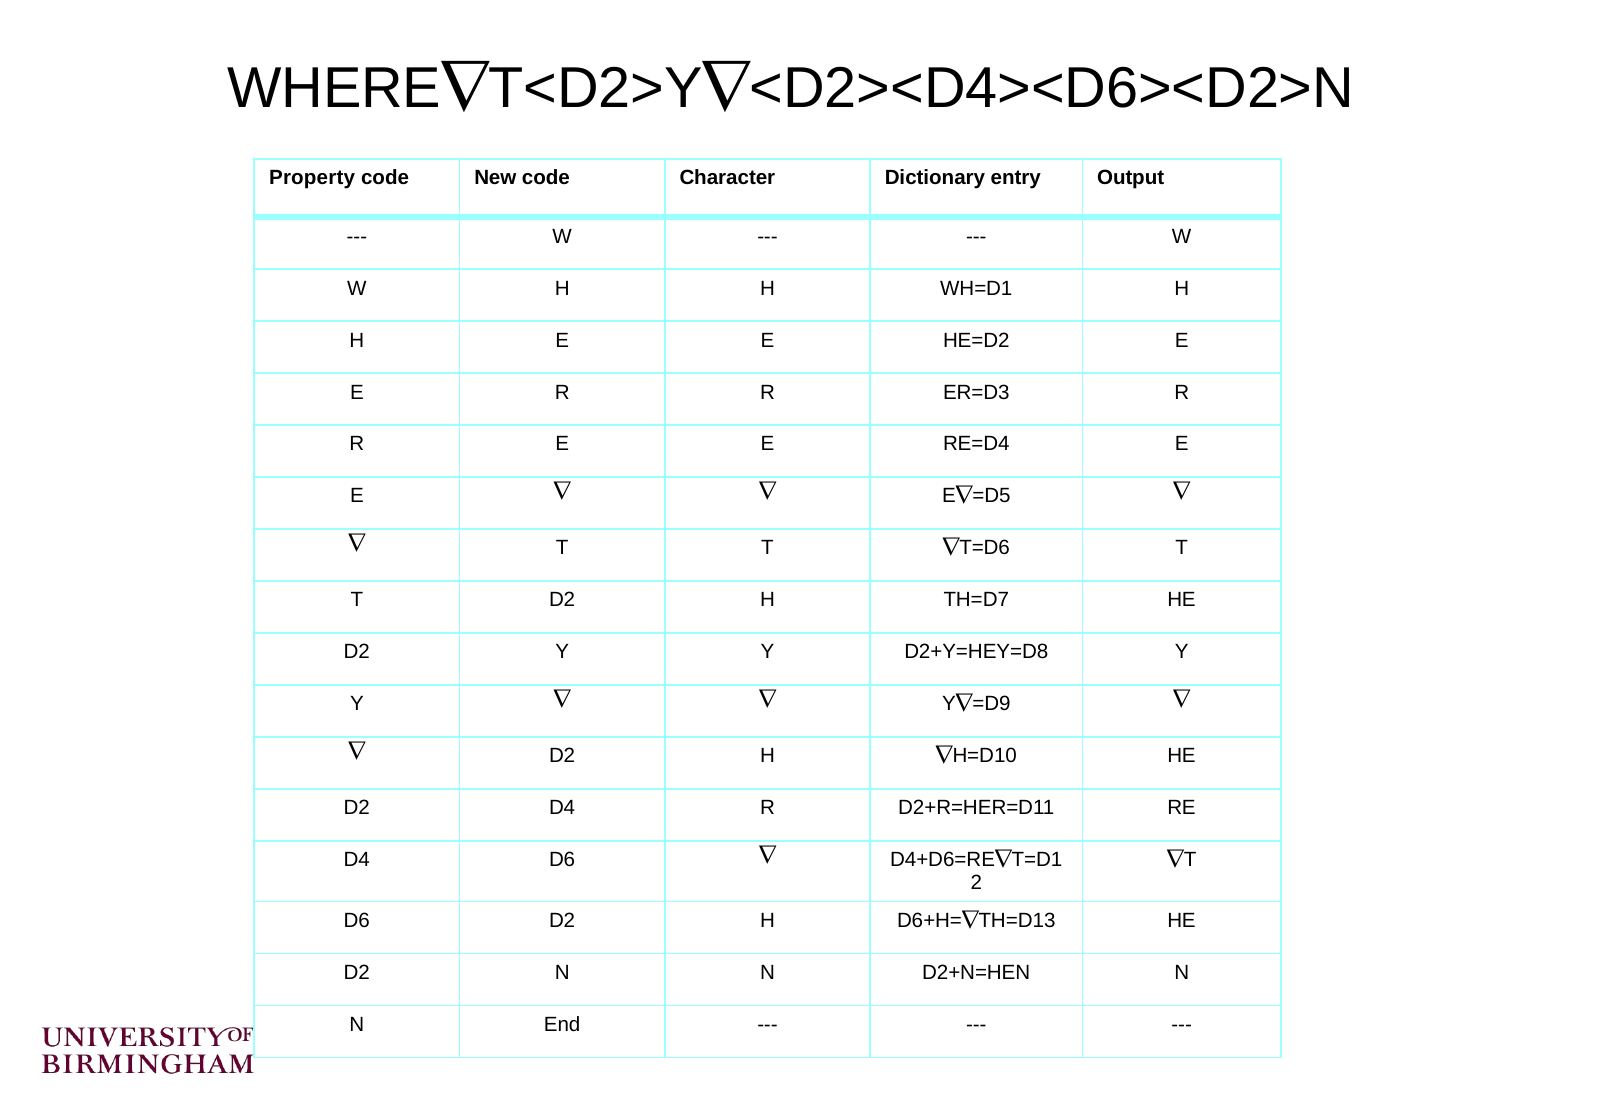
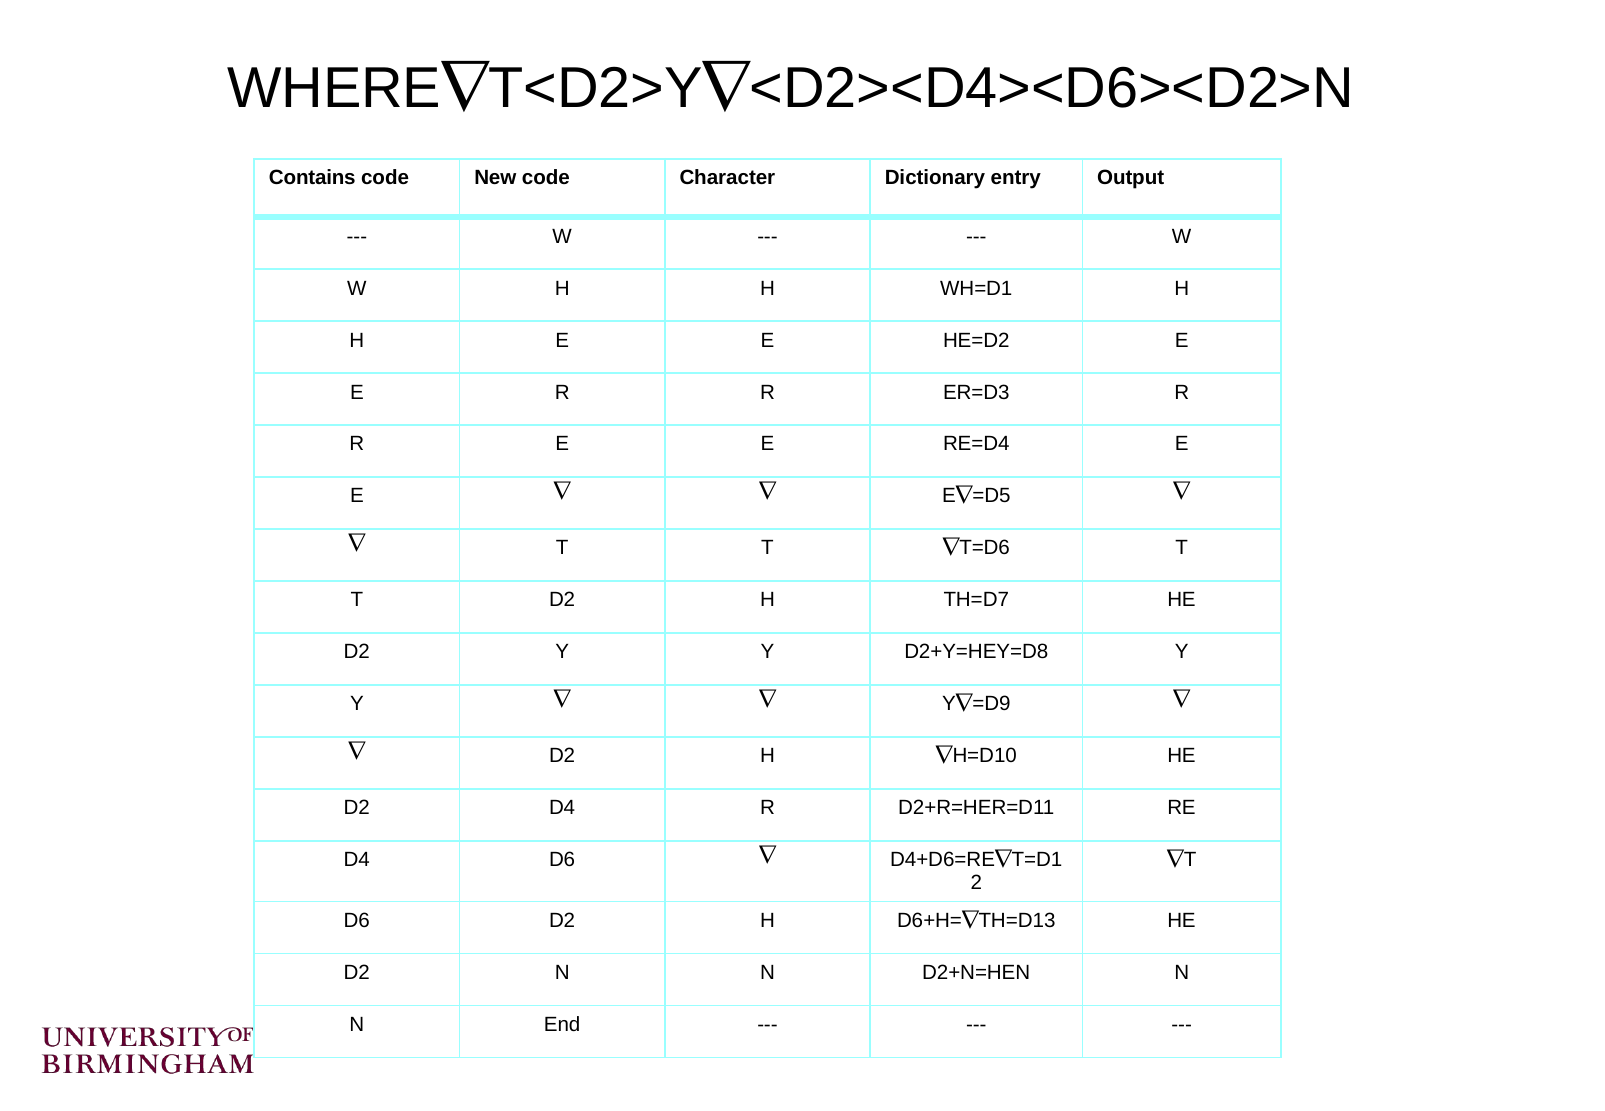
Property: Property -> Contains
